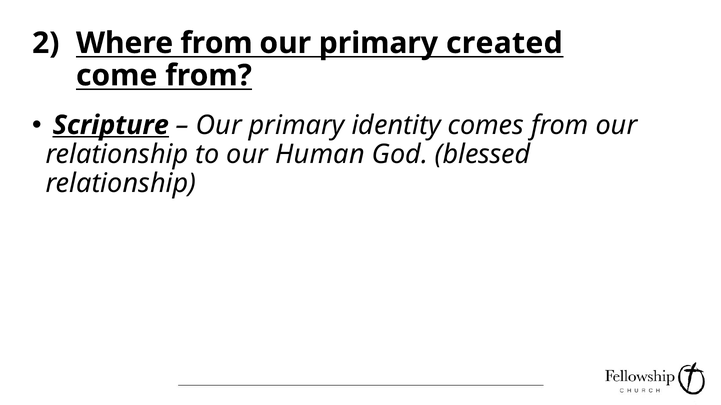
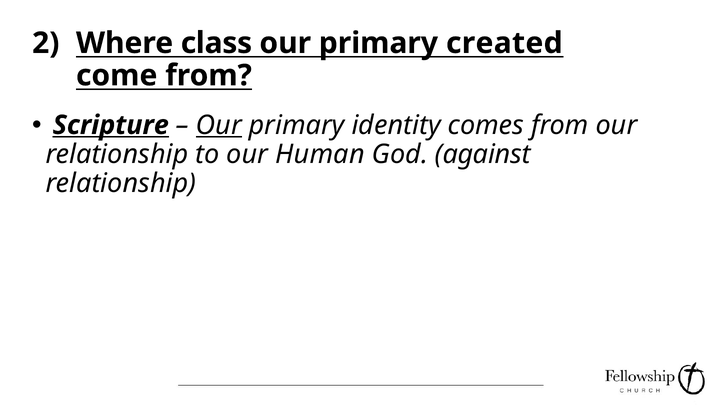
Where from: from -> class
Our at (219, 125) underline: none -> present
blessed: blessed -> against
